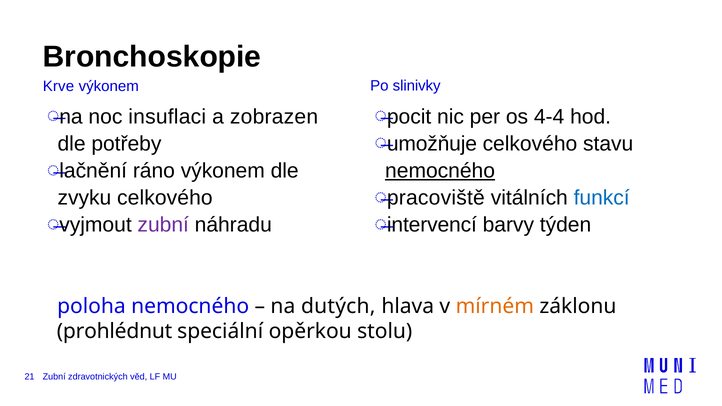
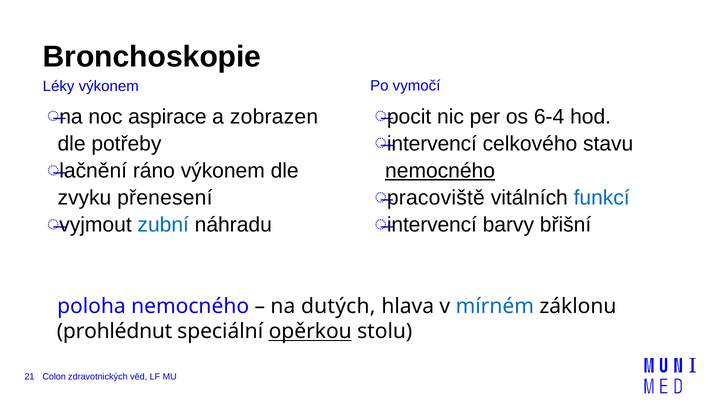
slinivky: slinivky -> vymočí
Krve: Krve -> Léky
insuflaci: insuflaci -> aspirace
4-4: 4-4 -> 6-4
umožňuje at (432, 144): umožňuje -> intervencí
zvyku celkového: celkového -> přenesení
zubní at (163, 225) colour: purple -> blue
týden: týden -> břišní
mírném colour: orange -> blue
opěrkou underline: none -> present
Zubní at (54, 377): Zubní -> Colon
